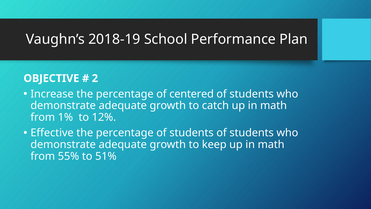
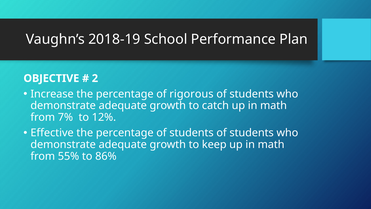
centered: centered -> rigorous
1%: 1% -> 7%
51%: 51% -> 86%
